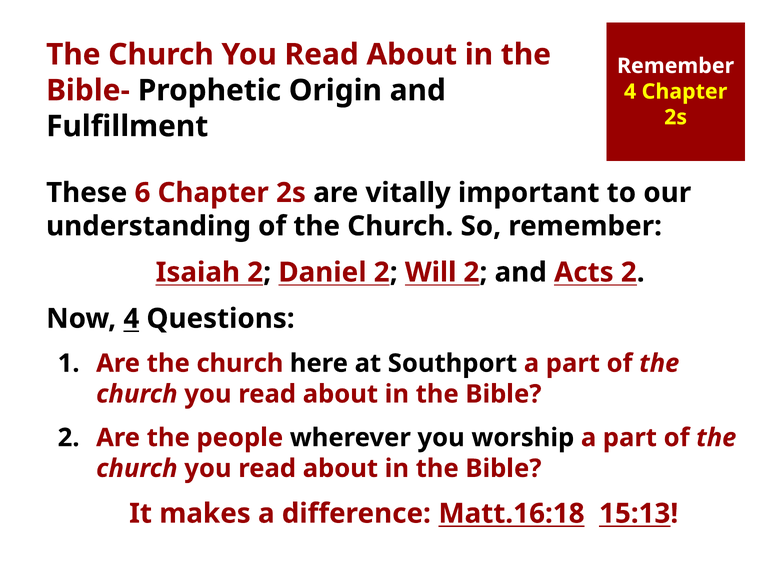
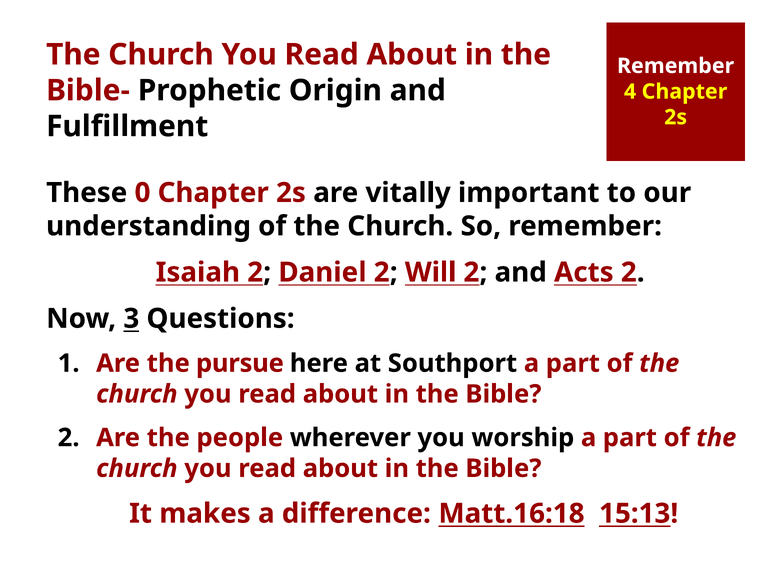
6: 6 -> 0
Now 4: 4 -> 3
Are the church: church -> pursue
